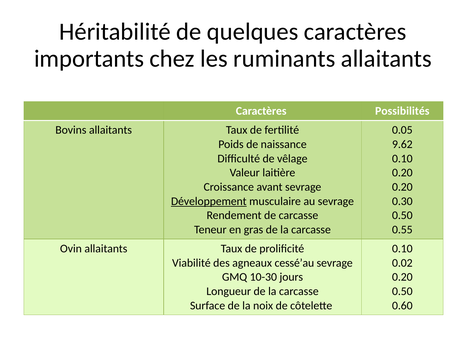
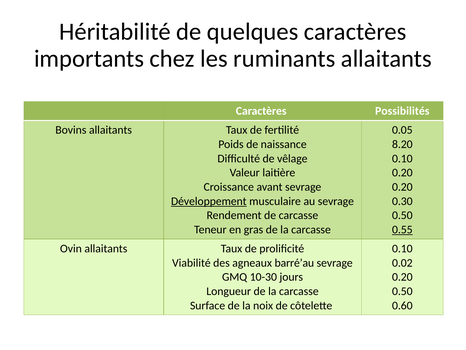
9.62: 9.62 -> 8.20
0.55 underline: none -> present
cessé’au: cessé’au -> barré’au
